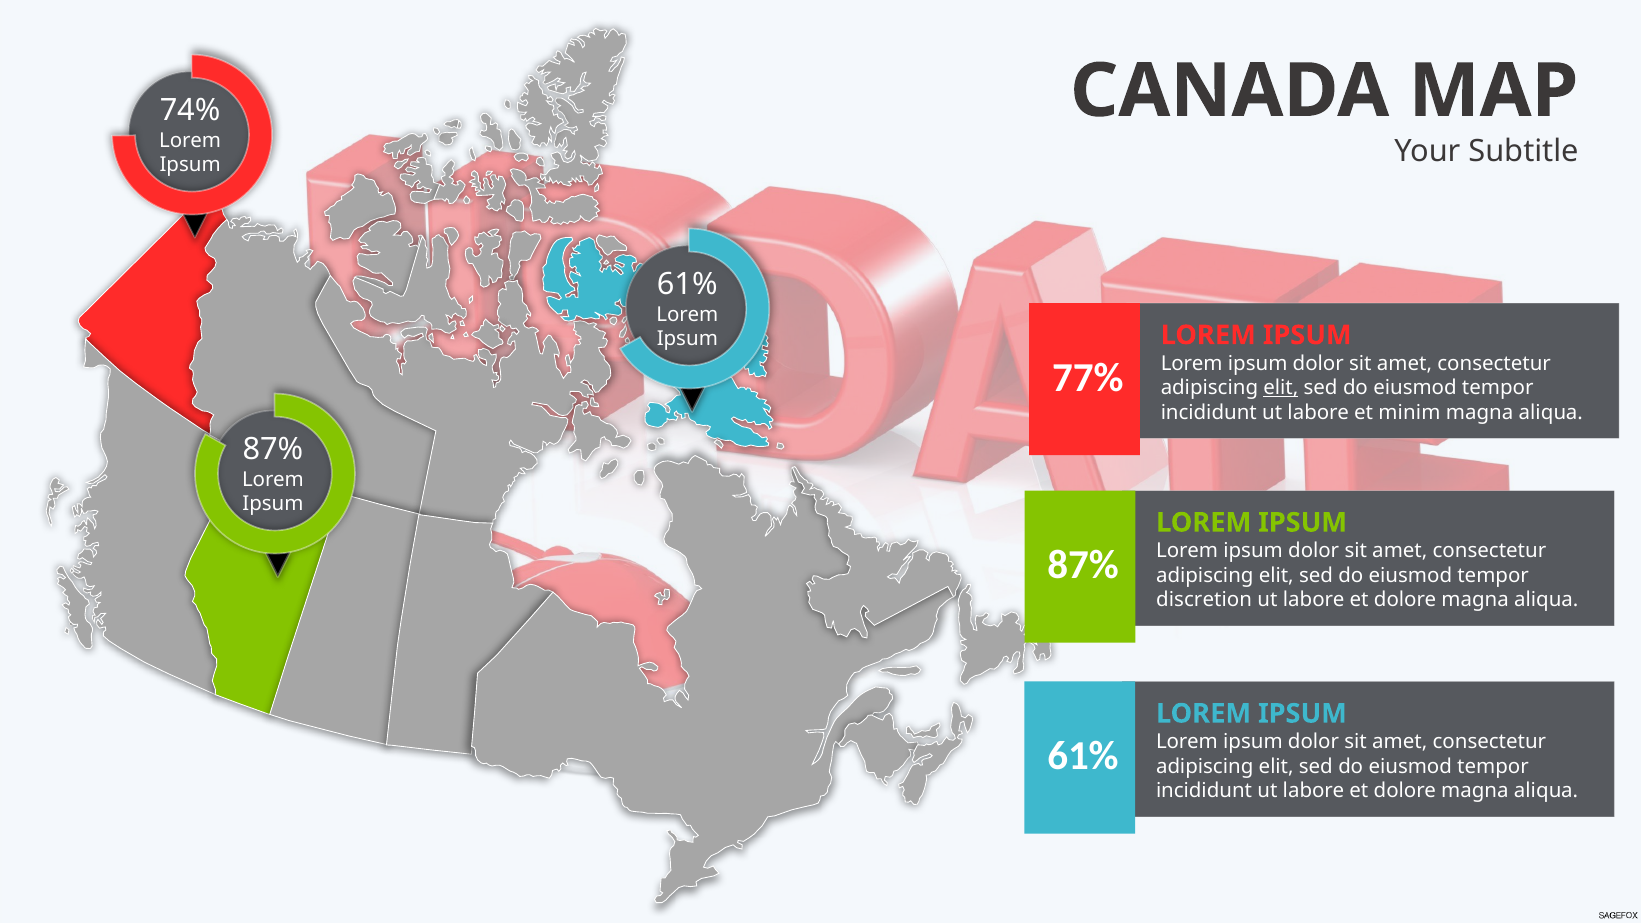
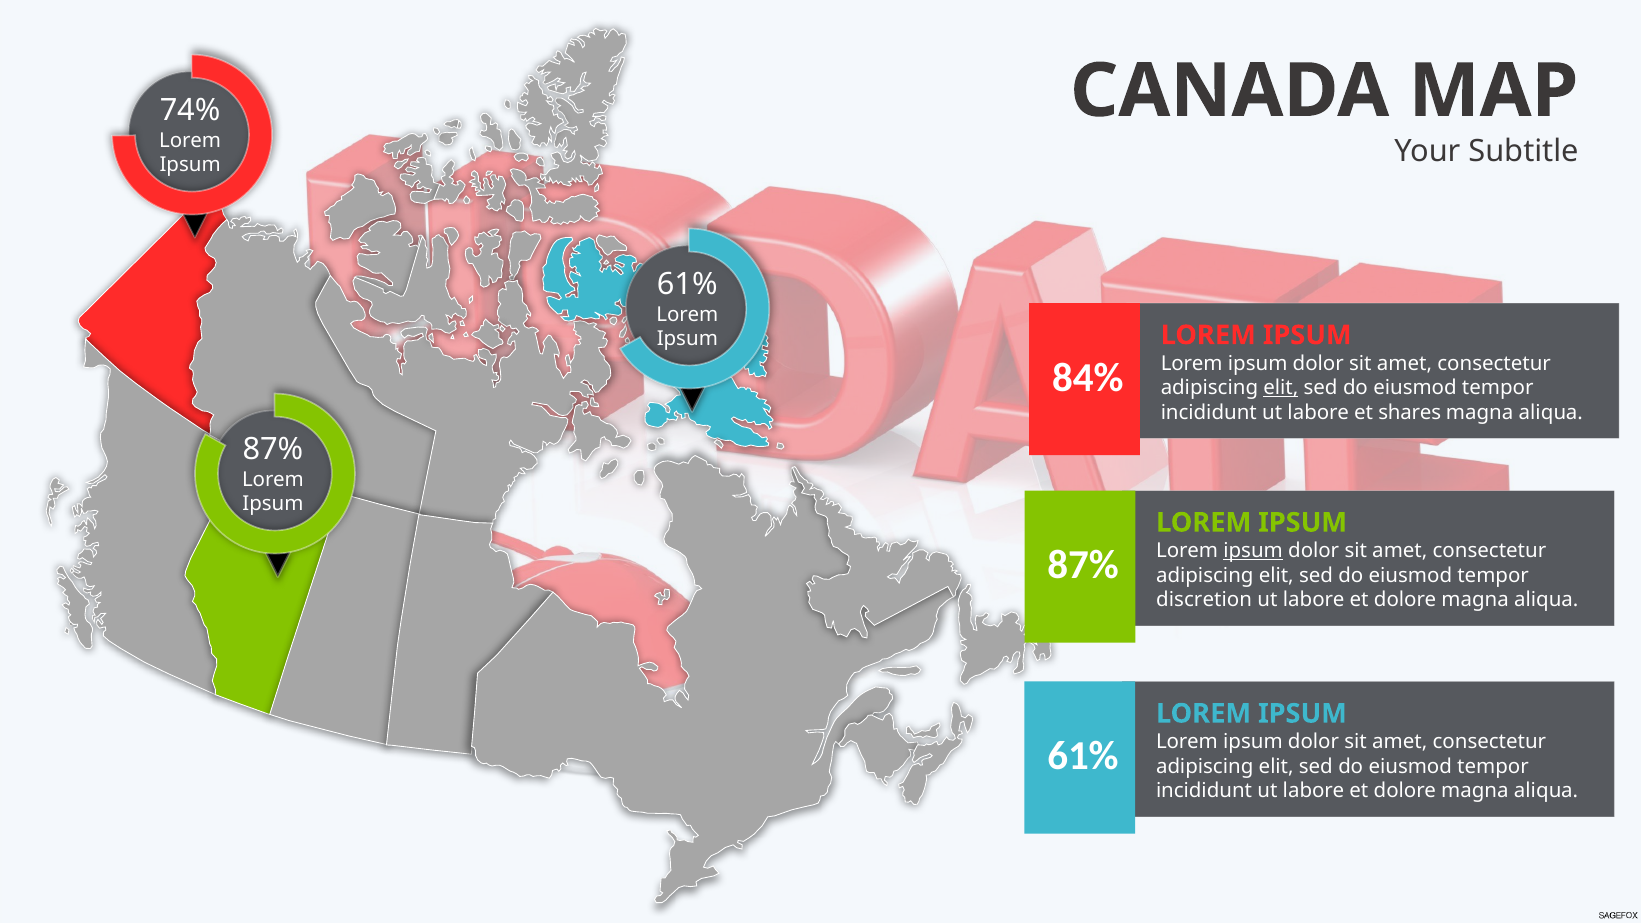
77%: 77% -> 84%
minim: minim -> shares
ipsum at (1253, 551) underline: none -> present
